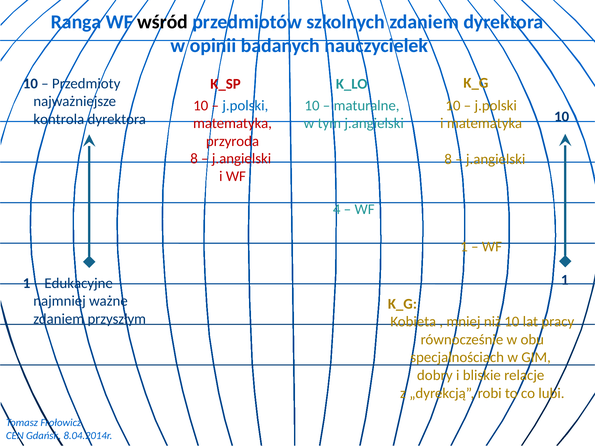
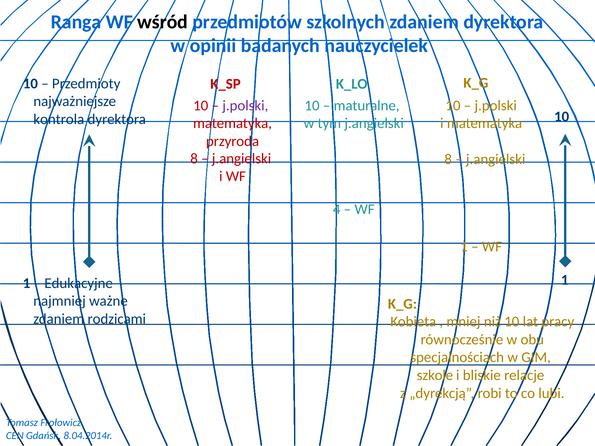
j.polski at (245, 106) colour: blue -> purple
przyszłym: przyszłym -> rodzicami
dobry: dobry -> szkole
